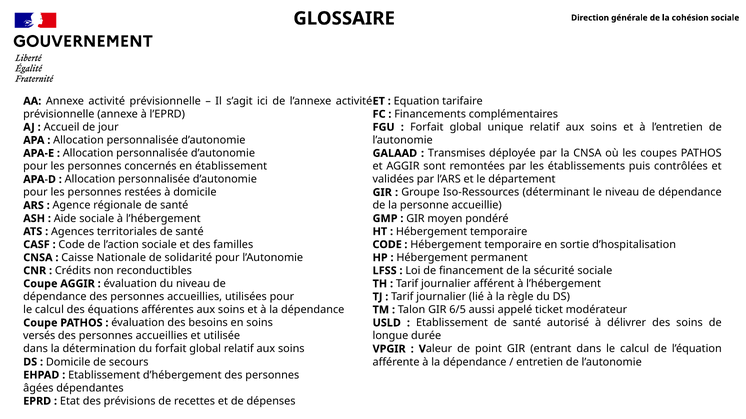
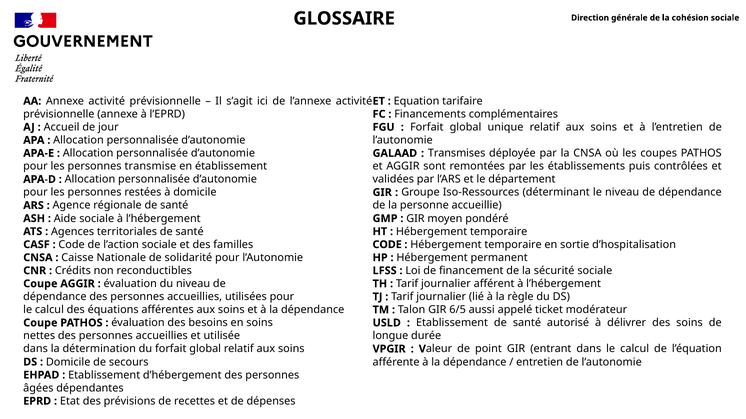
concernés: concernés -> transmise
versés: versés -> nettes
